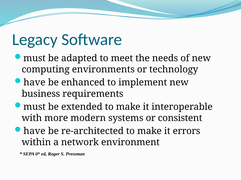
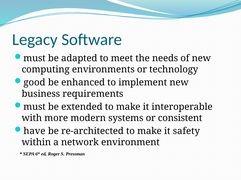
have at (34, 83): have -> good
errors: errors -> safety
